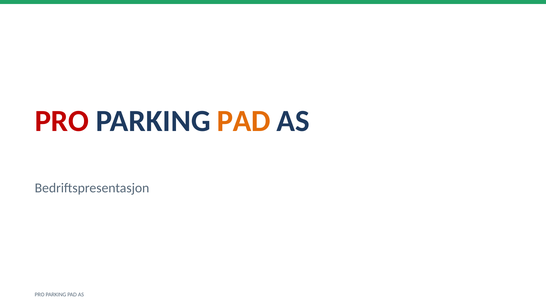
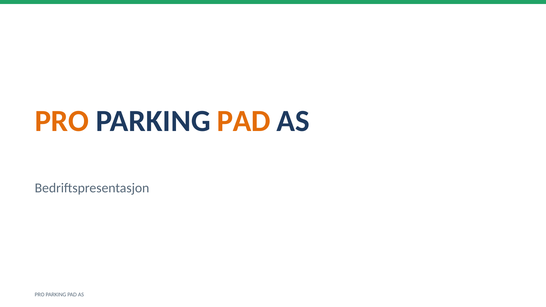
PRO at (62, 121) colour: red -> orange
